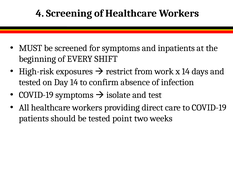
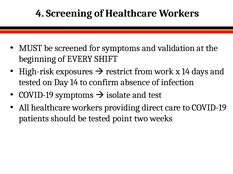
inpatients: inpatients -> validation
